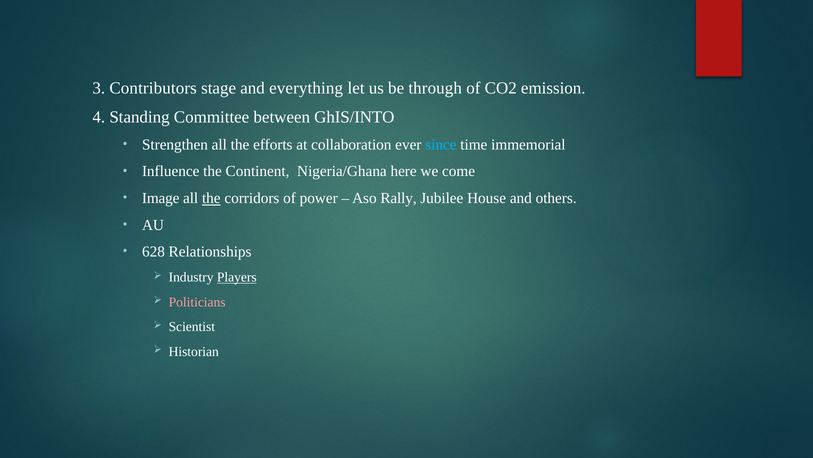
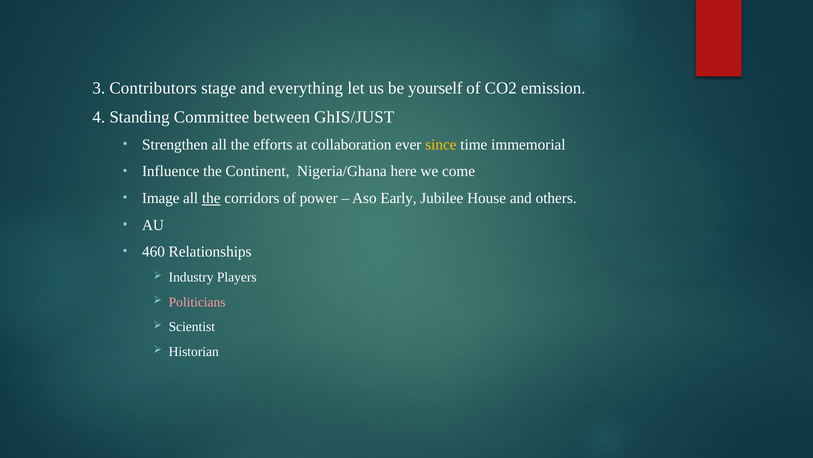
through: through -> yourself
GhIS/INTO: GhIS/INTO -> GhIS/JUST
since colour: light blue -> yellow
Rally: Rally -> Early
628: 628 -> 460
Players underline: present -> none
